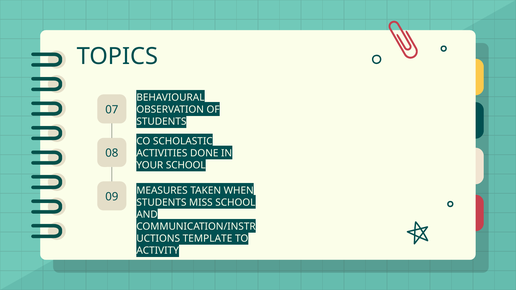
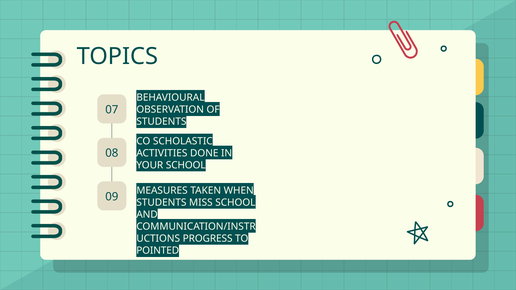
TEMPLATE: TEMPLATE -> PROGRESS
ACTIVITY: ACTIVITY -> POINTED
